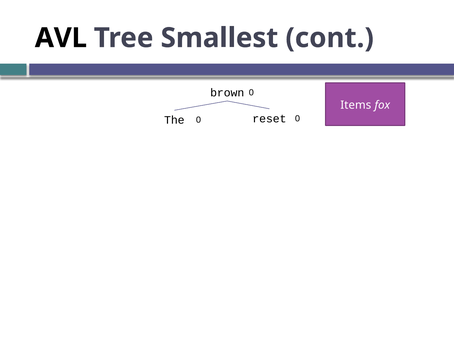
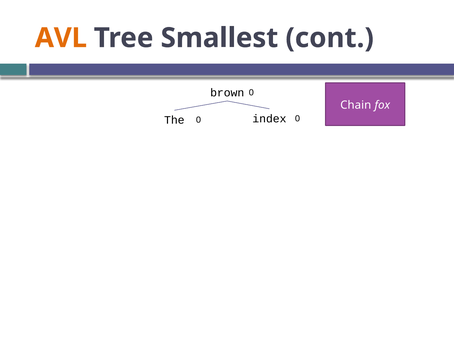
AVL colour: black -> orange
Items: Items -> Chain
reset: reset -> index
